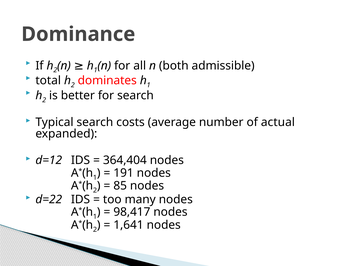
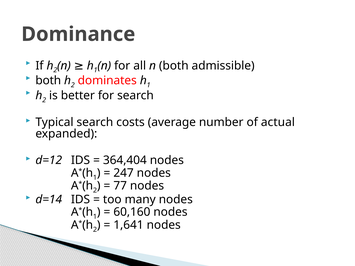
total at (48, 81): total -> both
191: 191 -> 247
85: 85 -> 77
d=22: d=22 -> d=14
98,417: 98,417 -> 60,160
